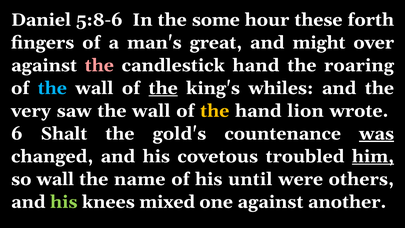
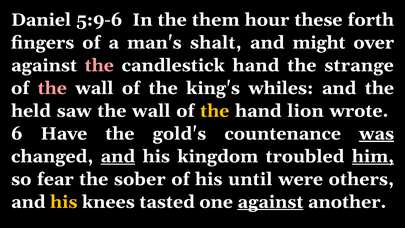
5:8-6: 5:8-6 -> 5:9-6
some: some -> them
great: great -> shalt
roaring: roaring -> strange
the at (52, 88) colour: light blue -> pink
the at (163, 88) underline: present -> none
very: very -> held
Shalt: Shalt -> Have
and at (118, 156) underline: none -> present
covetous: covetous -> kingdom
so wall: wall -> fear
name: name -> sober
his at (64, 202) colour: light green -> yellow
mixed: mixed -> tasted
against at (270, 202) underline: none -> present
